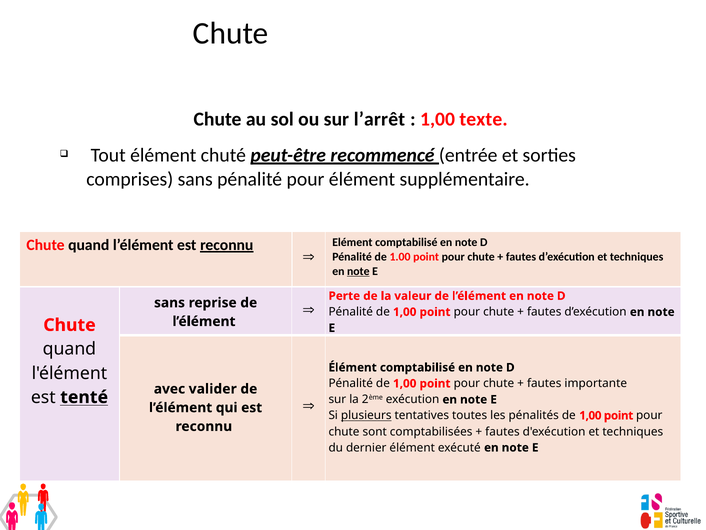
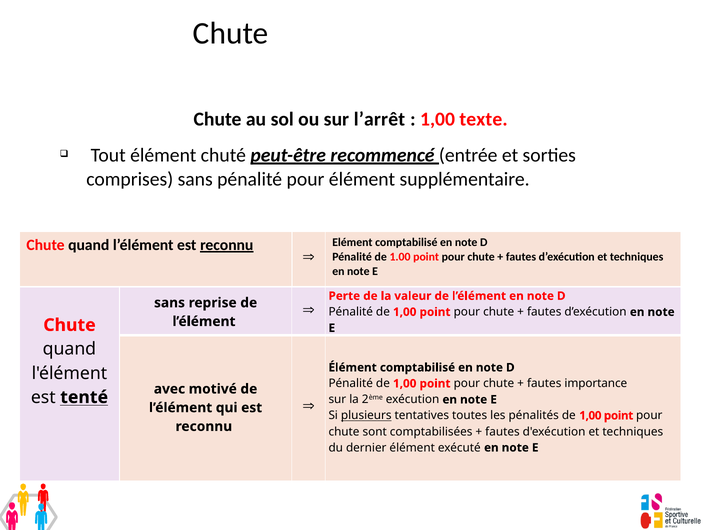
note at (358, 271) underline: present -> none
importante: importante -> importance
valider: valider -> motivé
